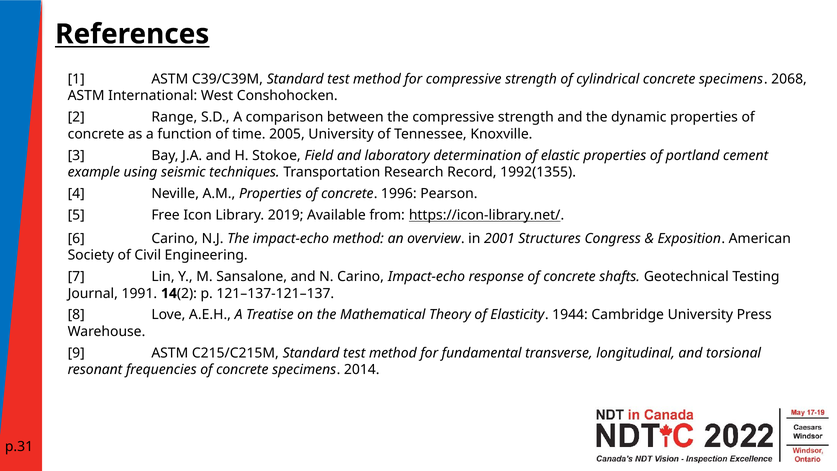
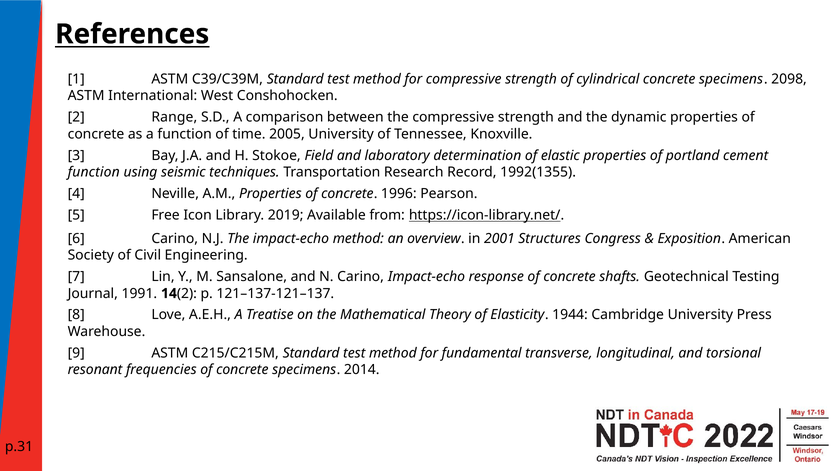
2068: 2068 -> 2098
example at (94, 172): example -> function
